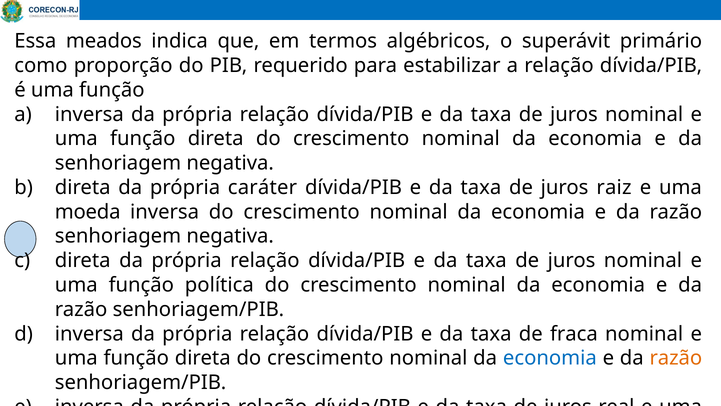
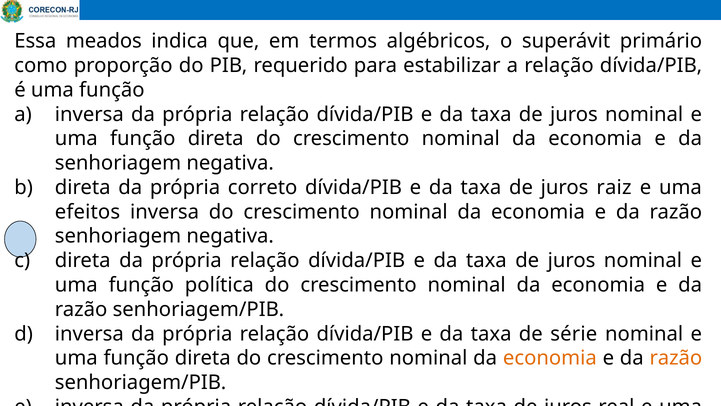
caráter: caráter -> correto
moeda: moeda -> efeitos
fraca: fraca -> série
economia at (550, 358) colour: blue -> orange
